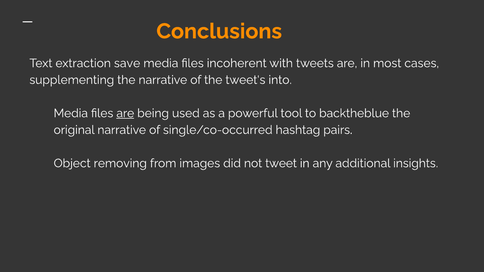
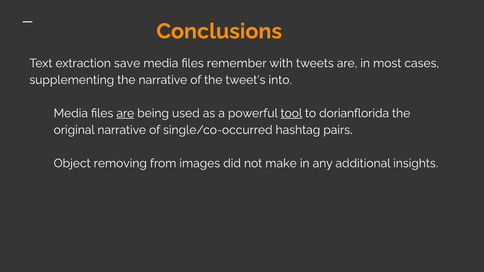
incoherent: incoherent -> remember
tool underline: none -> present
backtheblue: backtheblue -> dorianflorida
tweet: tweet -> make
